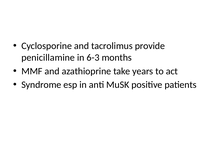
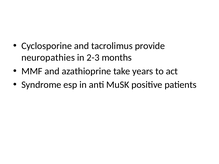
penicillamine: penicillamine -> neuropathies
6-3: 6-3 -> 2-3
